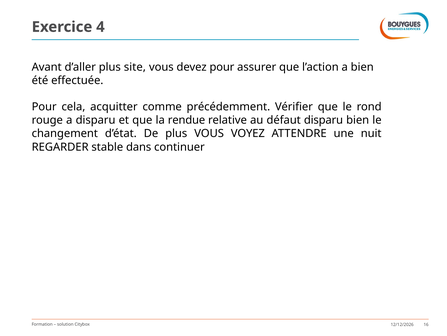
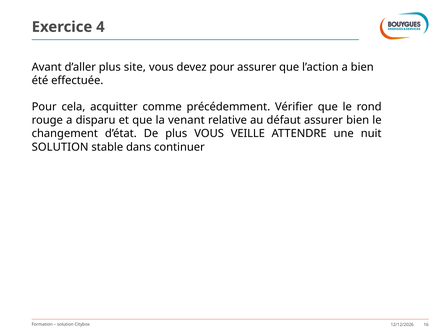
rendue: rendue -> venant
défaut disparu: disparu -> assurer
VOYEZ: VOYEZ -> VEILLE
REGARDER at (60, 147): REGARDER -> SOLUTION
